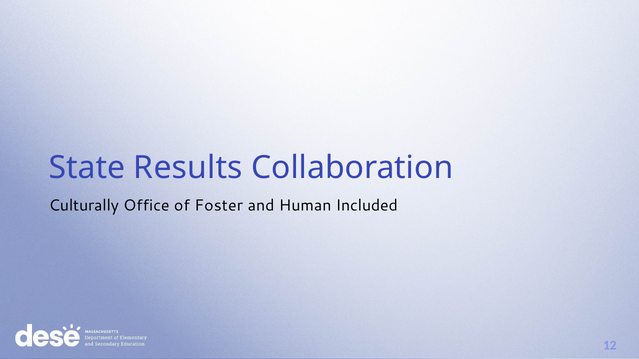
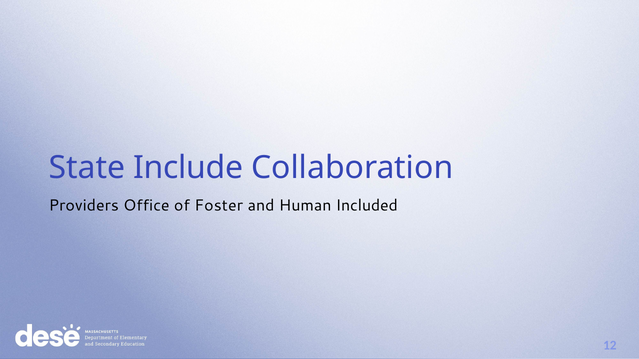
Results: Results -> Include
Culturally: Culturally -> Providers
